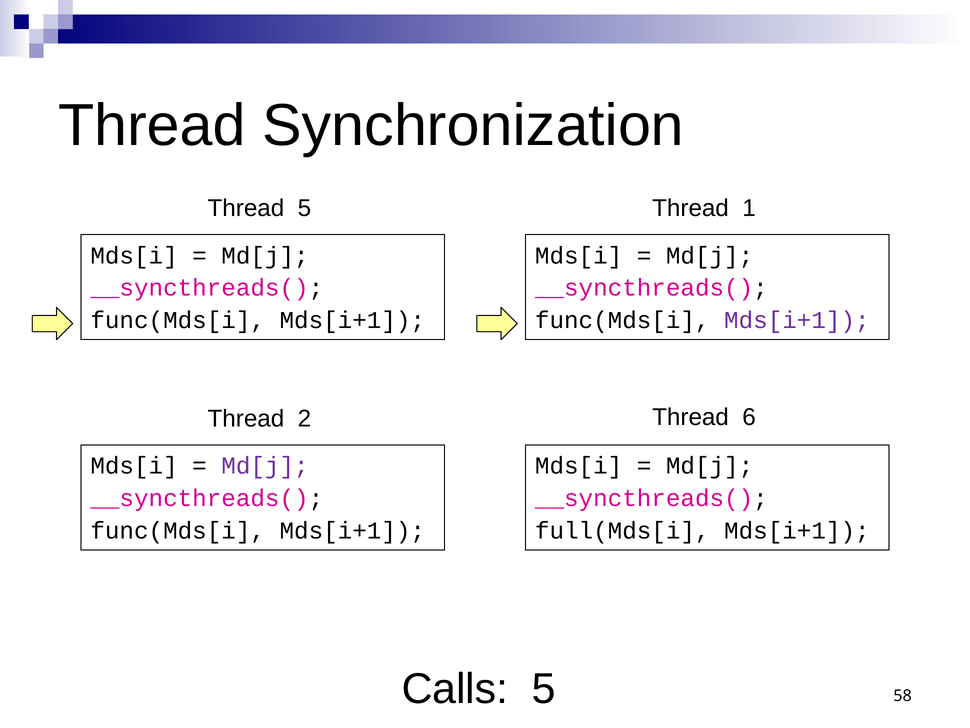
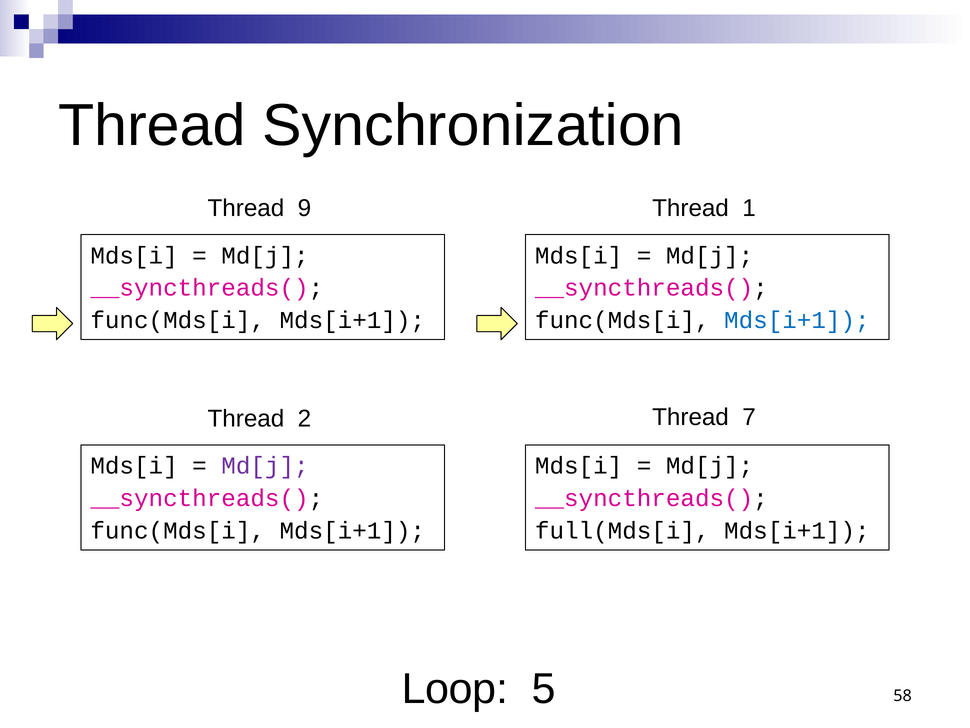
Thread 5: 5 -> 9
Mds[i+1 at (797, 320) colour: purple -> blue
6: 6 -> 7
Calls: Calls -> Loop
